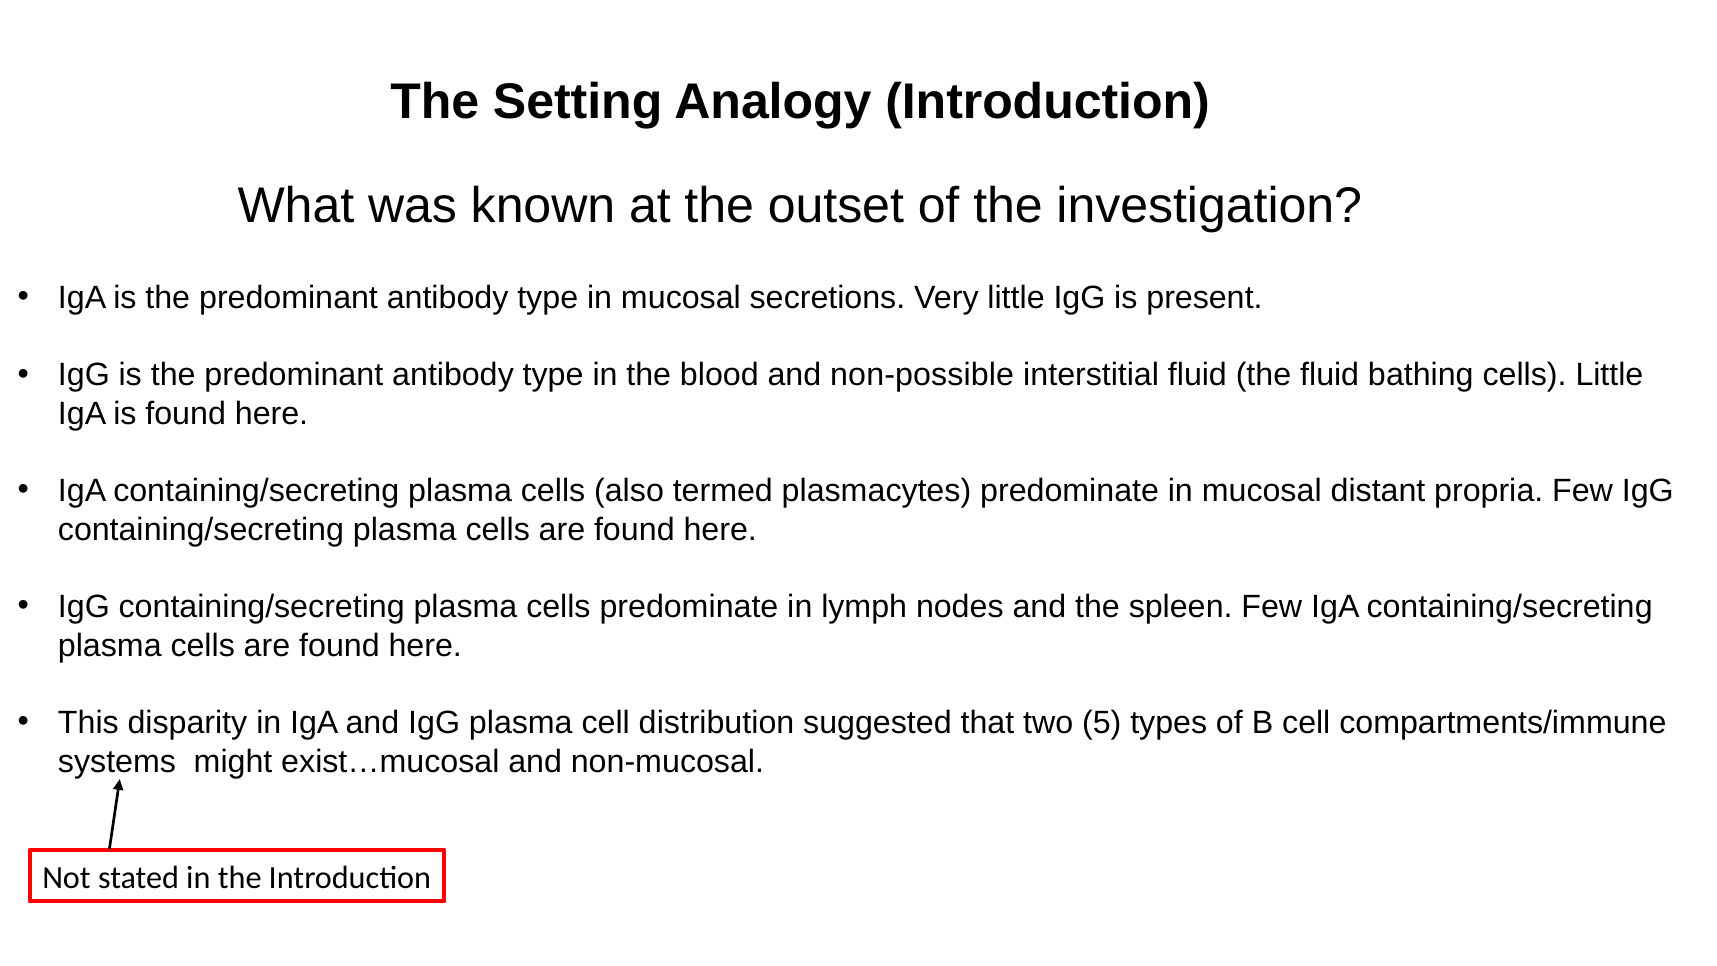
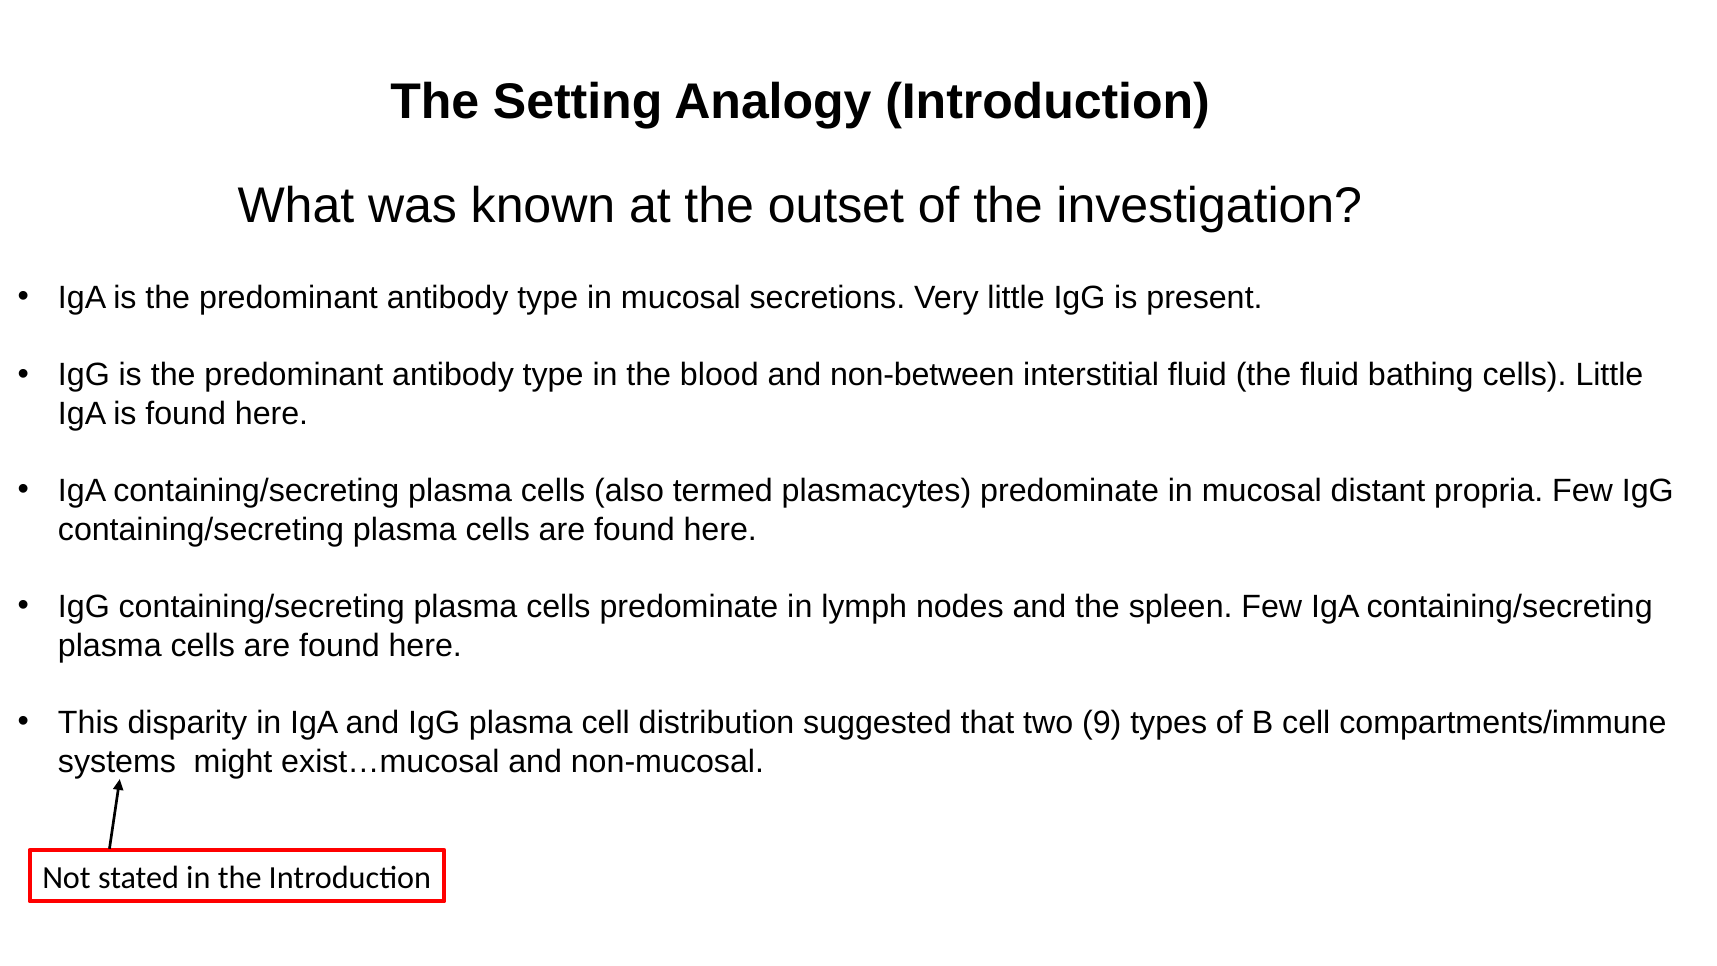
non-possible: non-possible -> non-between
5: 5 -> 9
